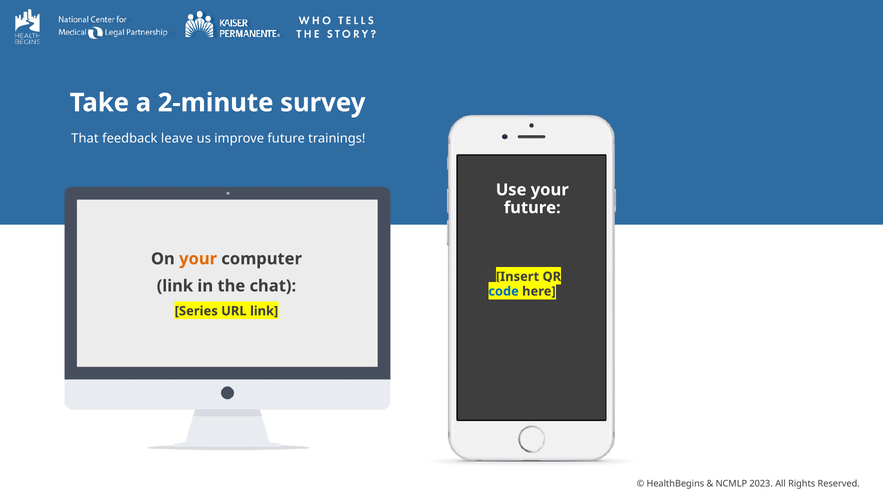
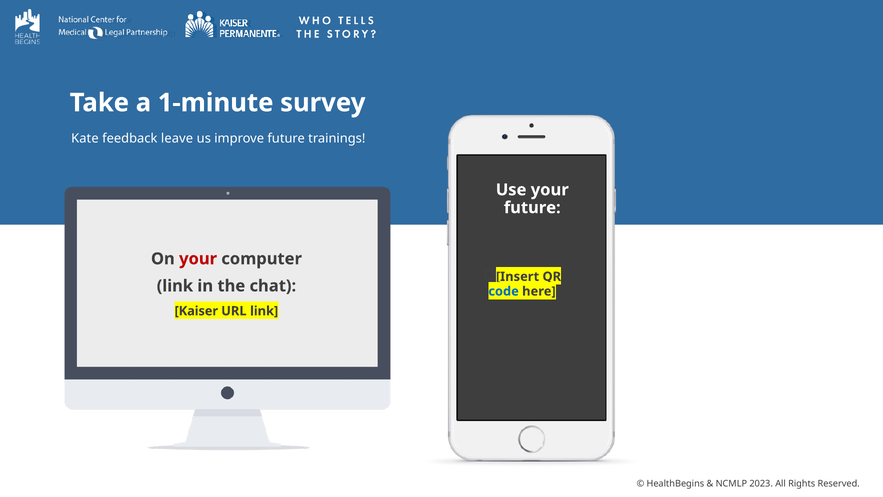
2-minute: 2-minute -> 1-minute
That: That -> Kate
your at (198, 259) colour: orange -> red
Series: Series -> Kaiser
